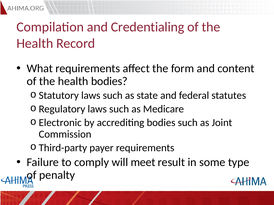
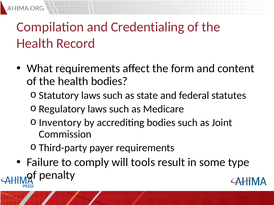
Electronic: Electronic -> Inventory
meet: meet -> tools
